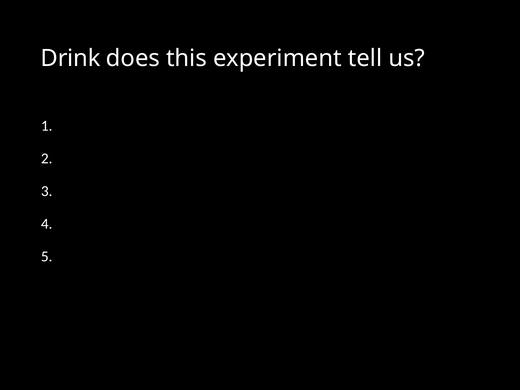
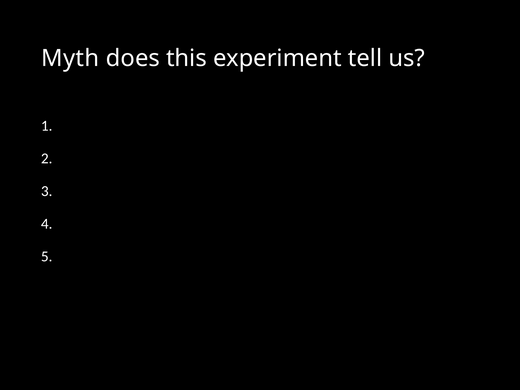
Drink: Drink -> Myth
